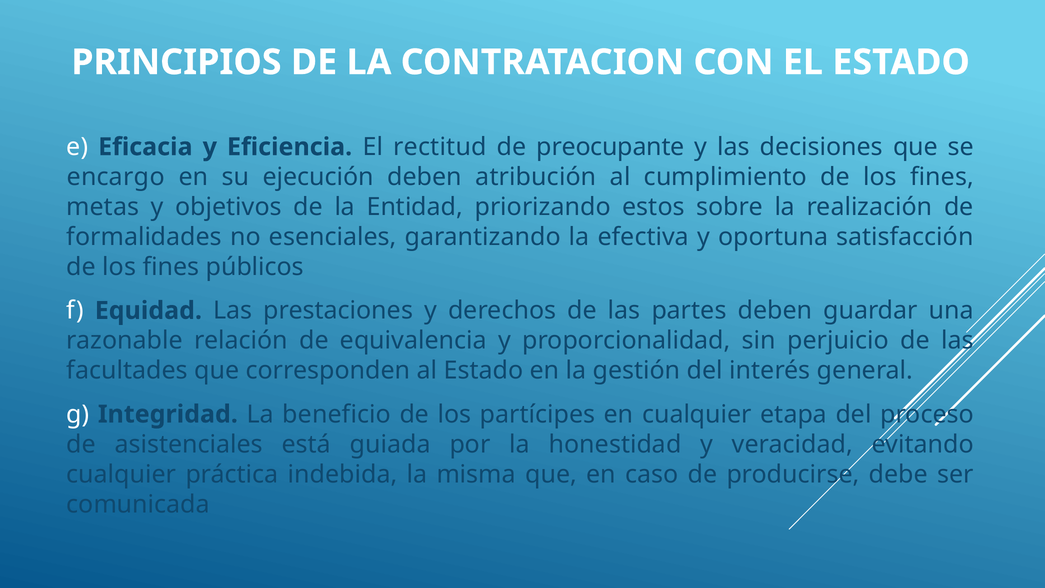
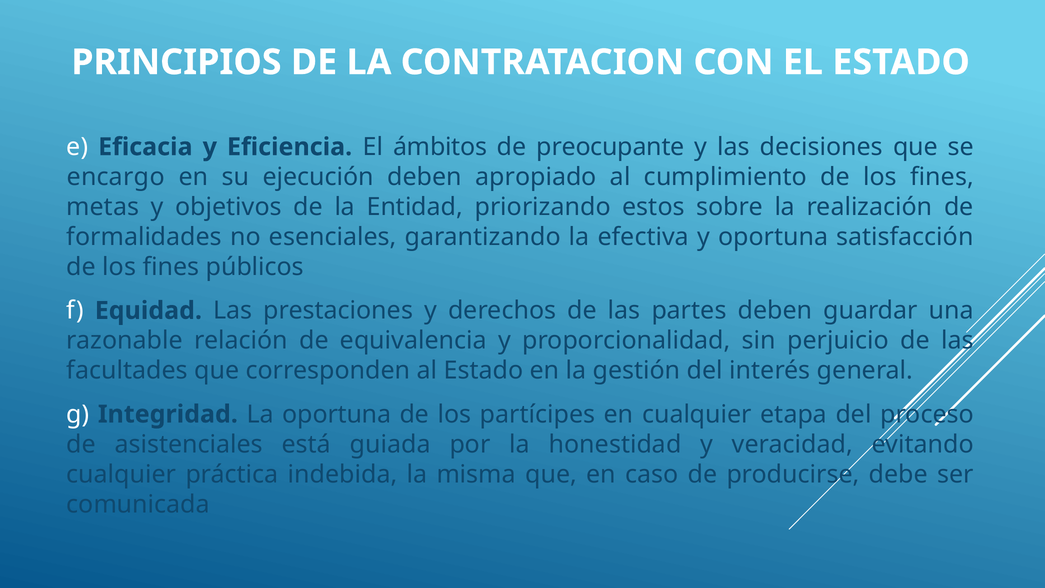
rectitud: rectitud -> ámbitos
atribución: atribución -> apropiado
La beneficio: beneficio -> oportuna
